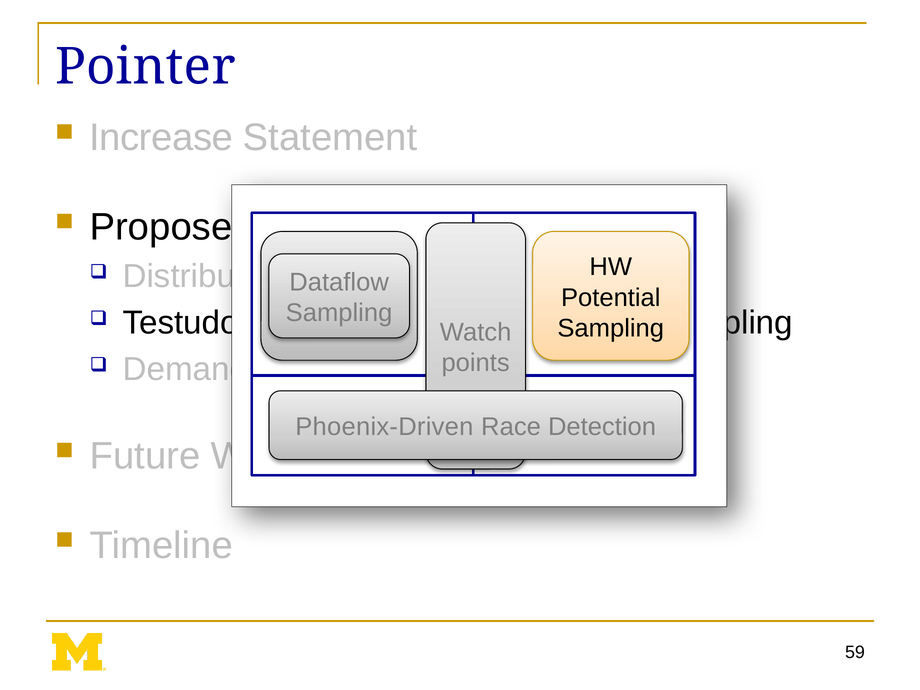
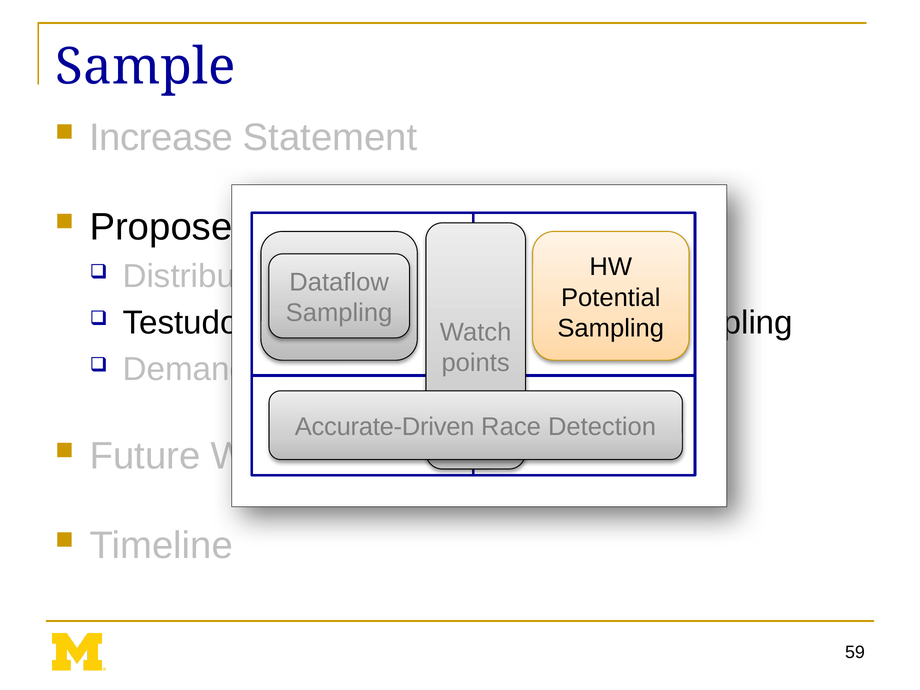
Pointer: Pointer -> Sample
Phoenix-Driven: Phoenix-Driven -> Accurate-Driven
